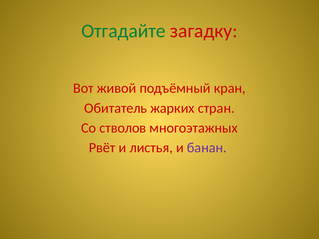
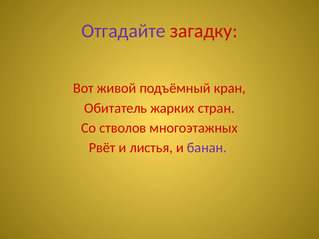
Отгадайте colour: green -> purple
